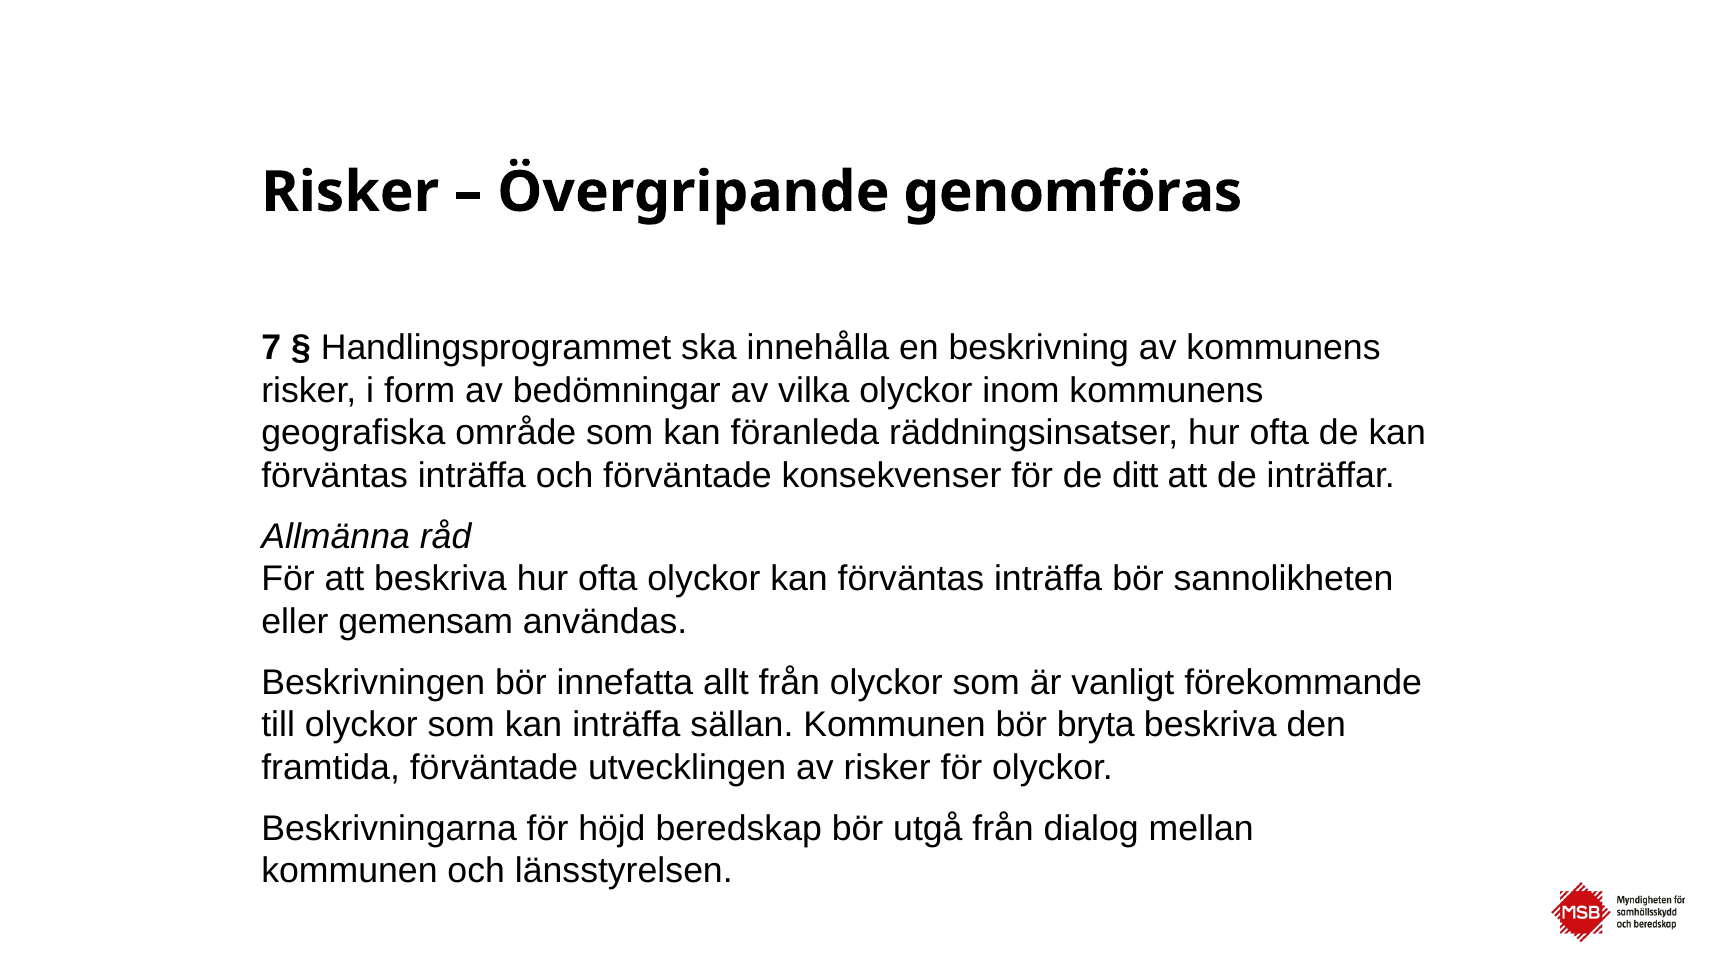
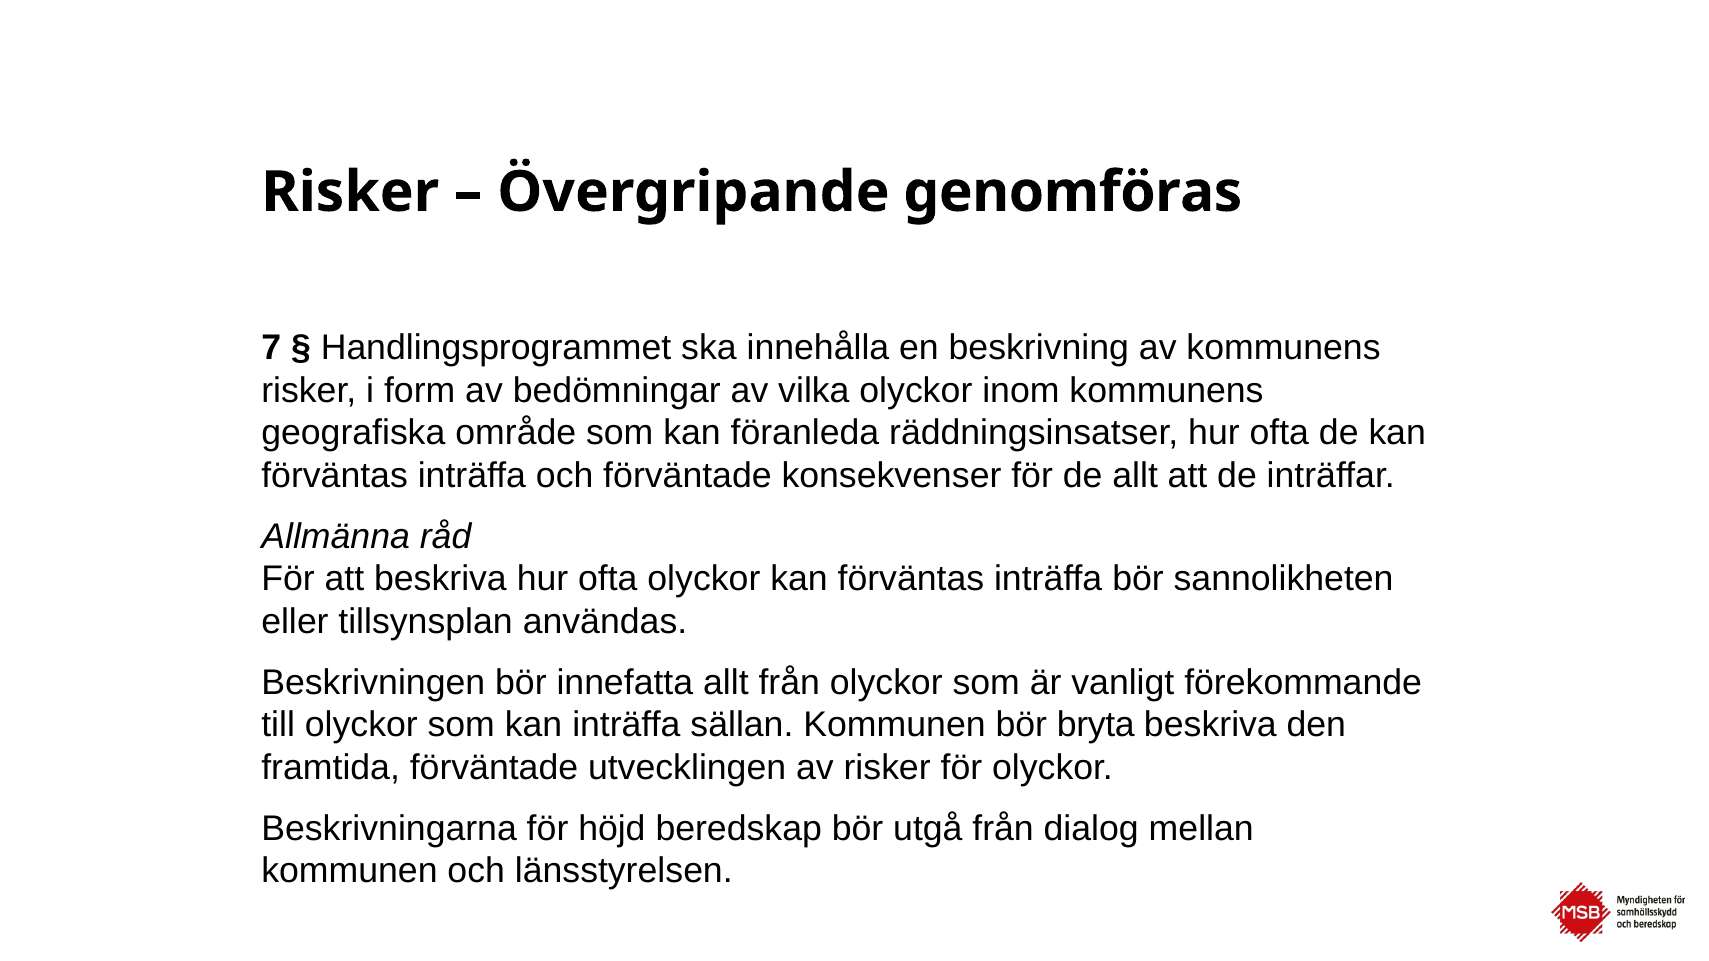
de ditt: ditt -> allt
gemensam: gemensam -> tillsynsplan
